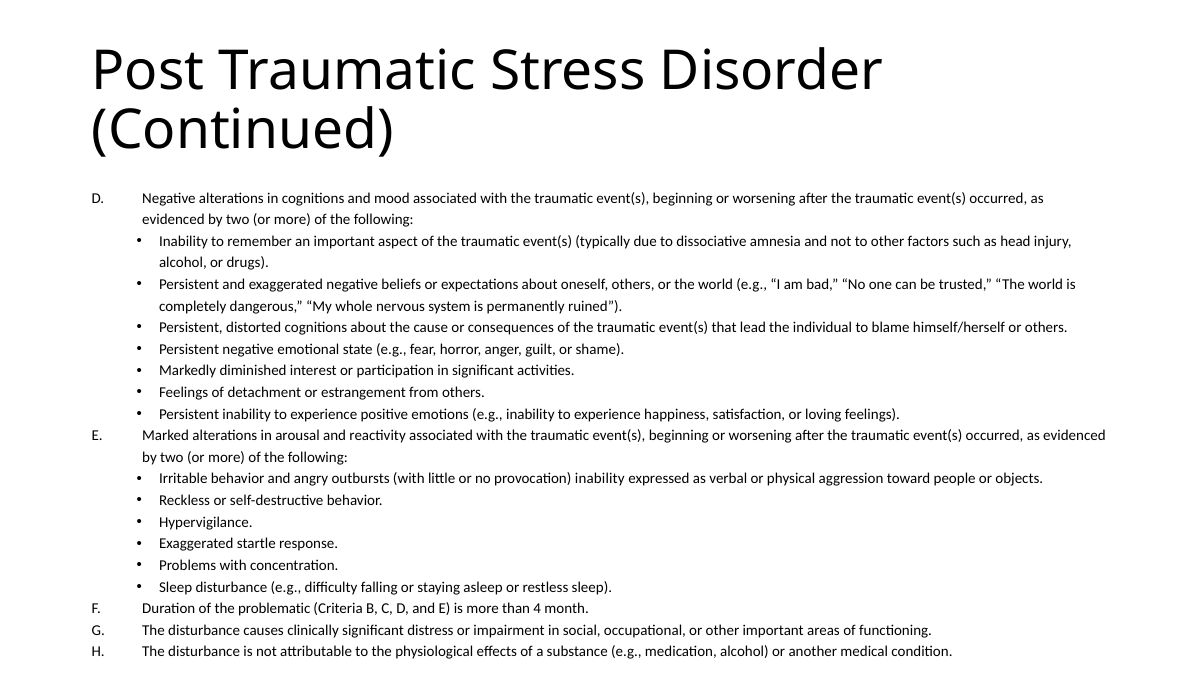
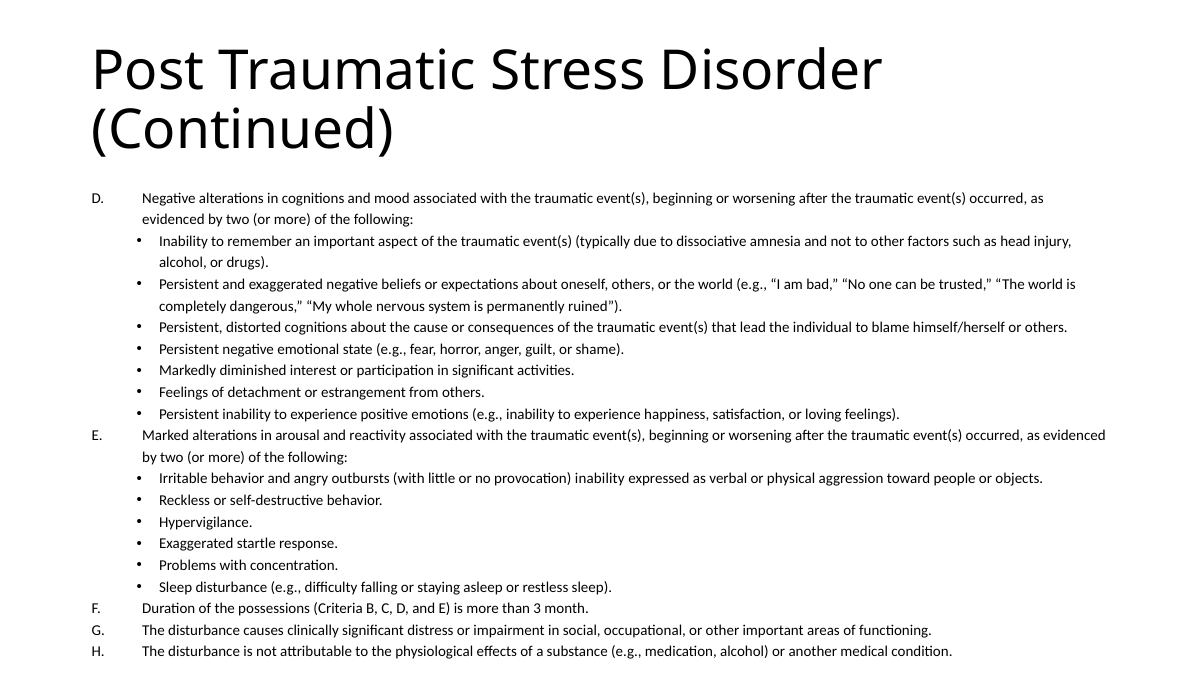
problematic: problematic -> possessions
4: 4 -> 3
